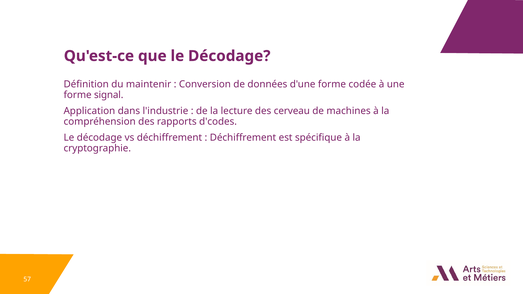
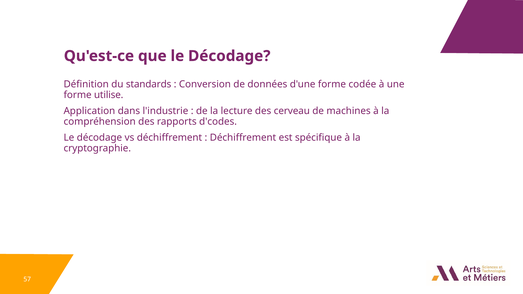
maintenir: maintenir -> standards
signal: signal -> utilise
